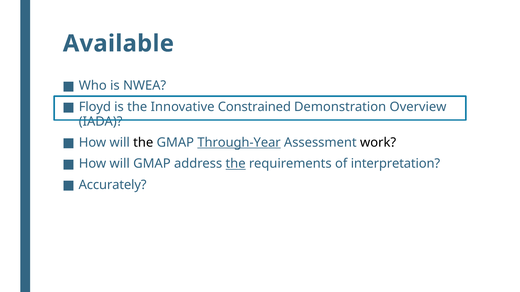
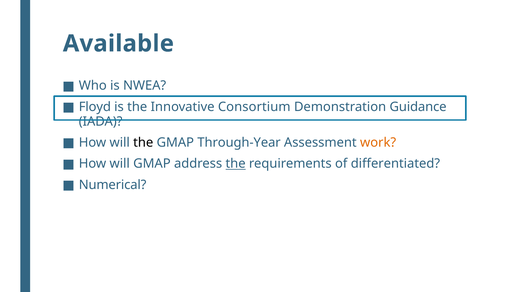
Constrained: Constrained -> Consortium
Overview: Overview -> Guidance
Through-Year underline: present -> none
work colour: black -> orange
interpretation: interpretation -> differentiated
Accurately: Accurately -> Numerical
